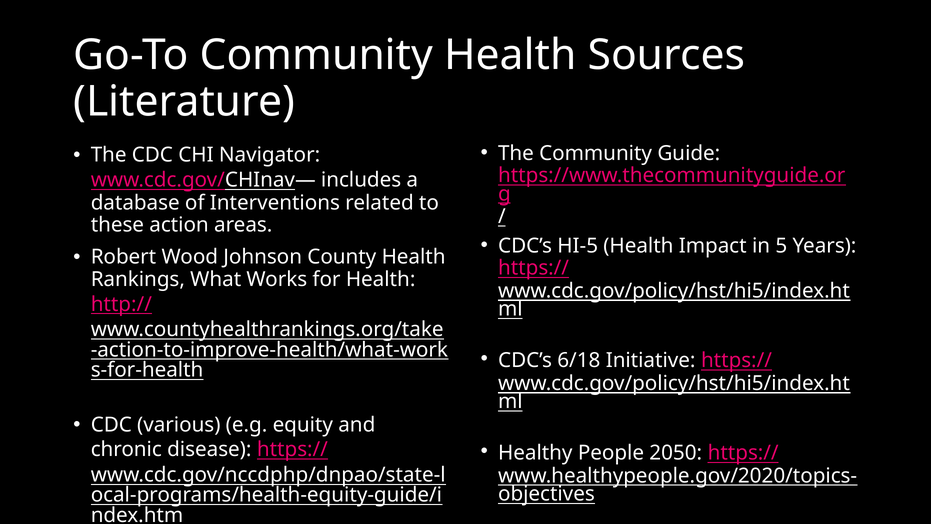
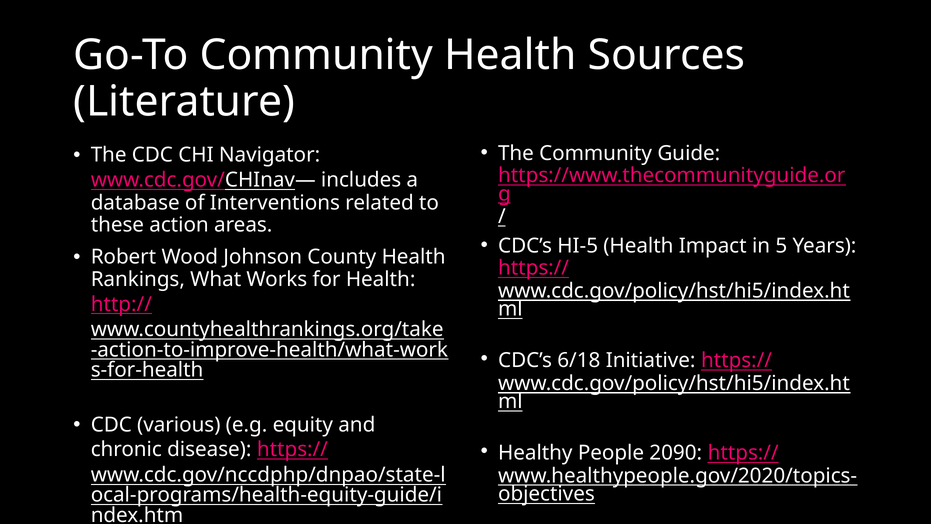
2050: 2050 -> 2090
